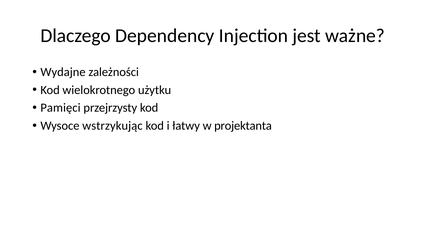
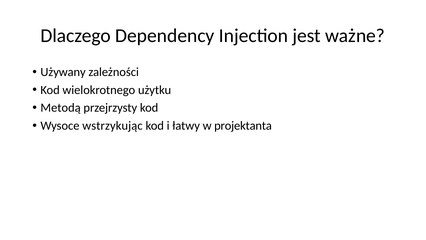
Wydajne: Wydajne -> Używany
Pamięci: Pamięci -> Metodą
